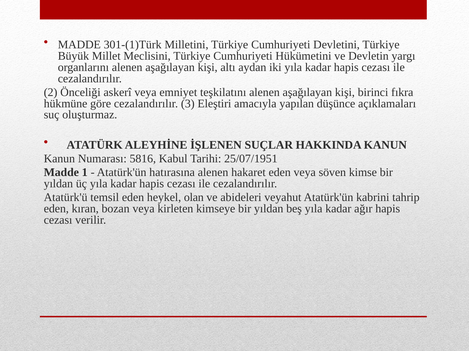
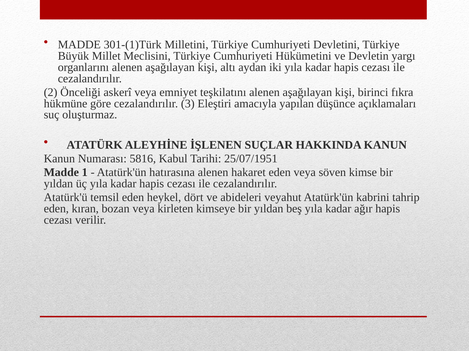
olan: olan -> dört
